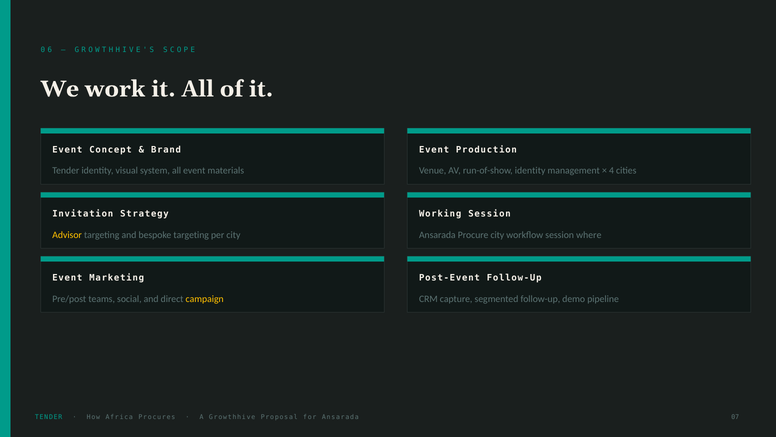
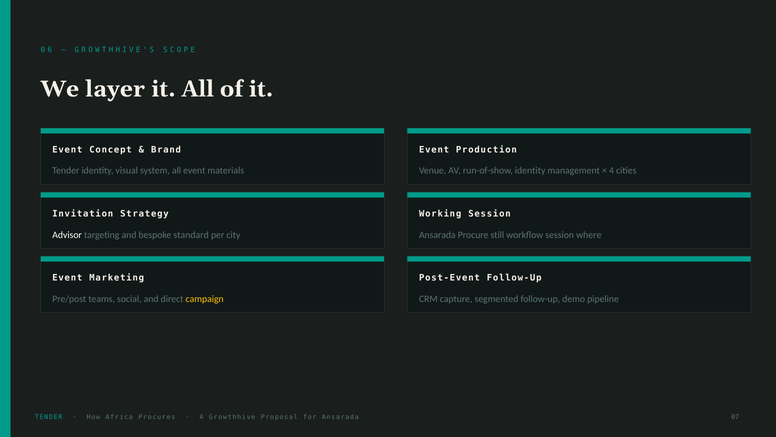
work: work -> layer
Advisor colour: yellow -> white
bespoke targeting: targeting -> standard
Procure city: city -> still
